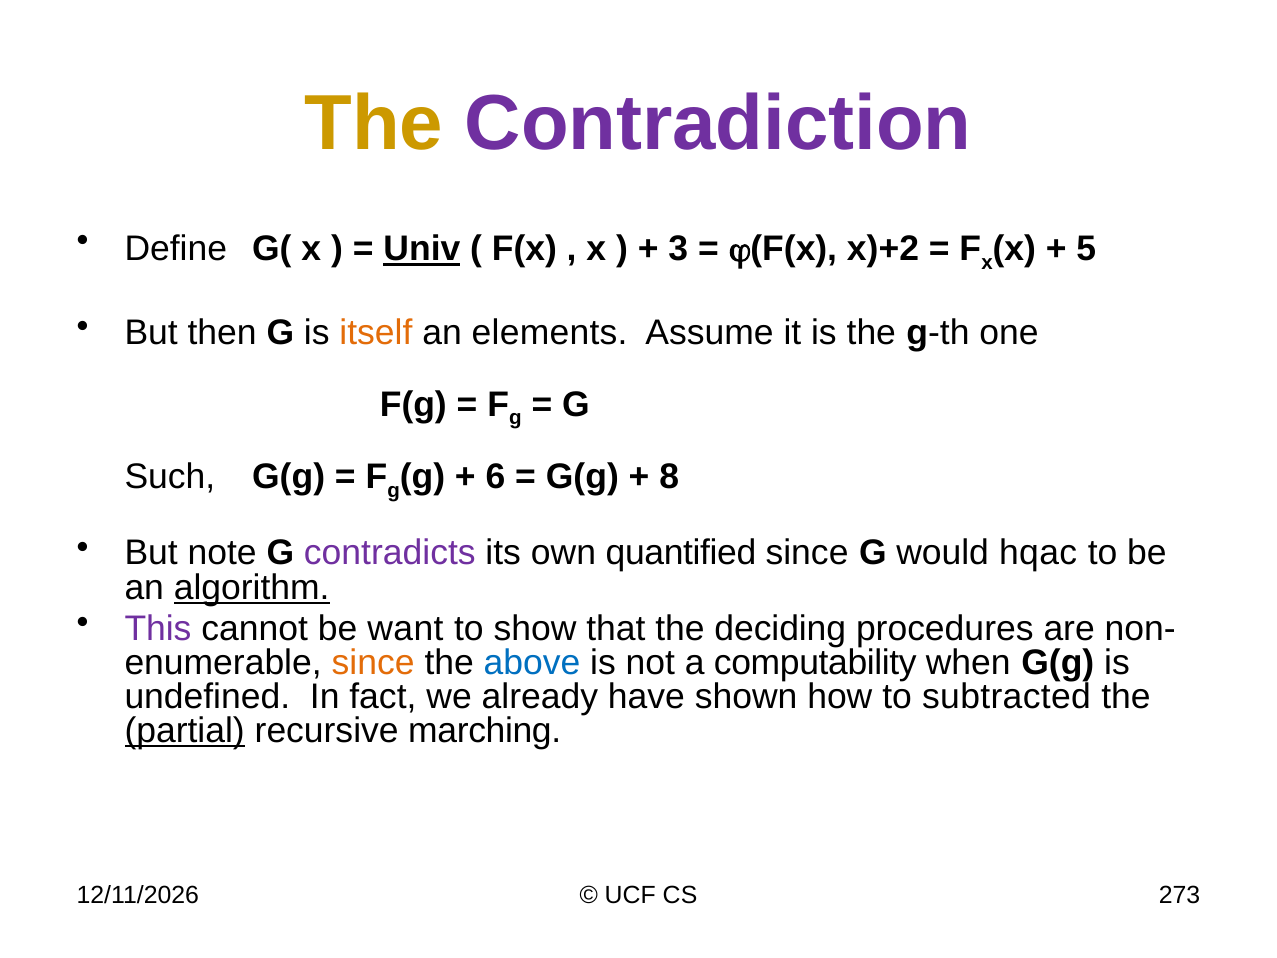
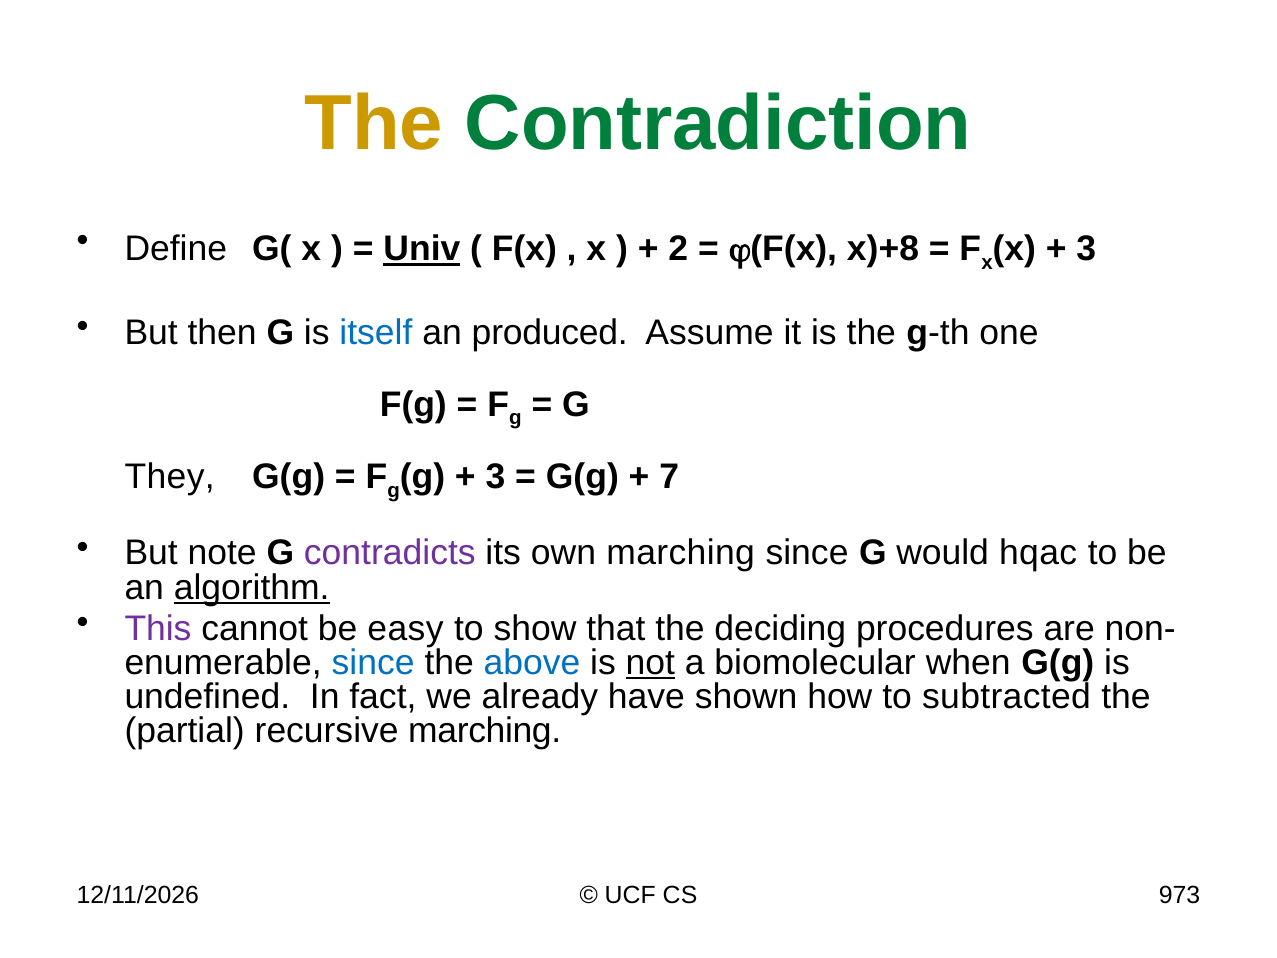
Contradiction colour: purple -> green
3: 3 -> 2
x)+2: x)+2 -> x)+8
5 at (1086, 249): 5 -> 3
itself colour: orange -> blue
elements: elements -> produced
Such: Such -> They
6 at (495, 477): 6 -> 3
8: 8 -> 7
own quantified: quantified -> marching
want: want -> easy
since at (373, 662) colour: orange -> blue
not underline: none -> present
computability: computability -> biomolecular
partial underline: present -> none
273: 273 -> 973
